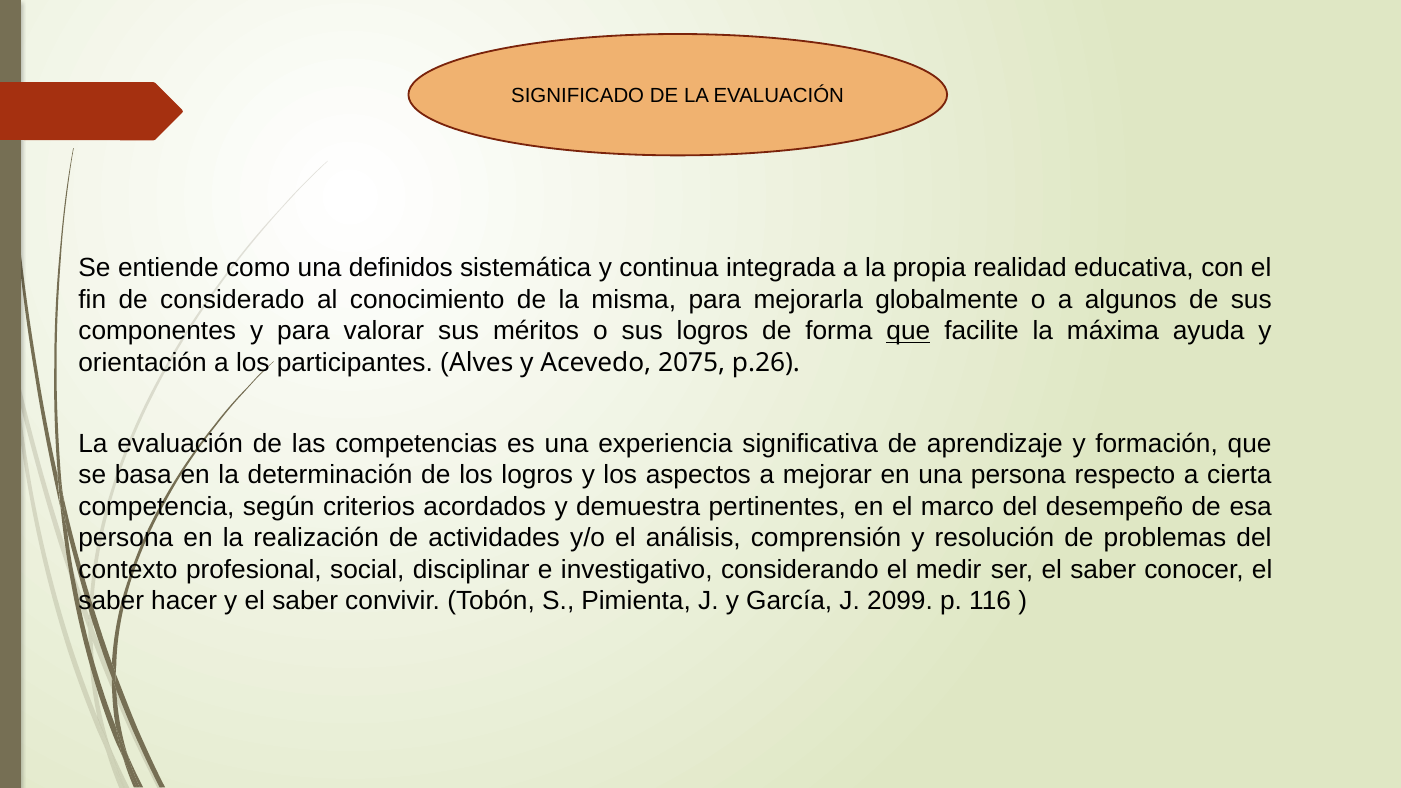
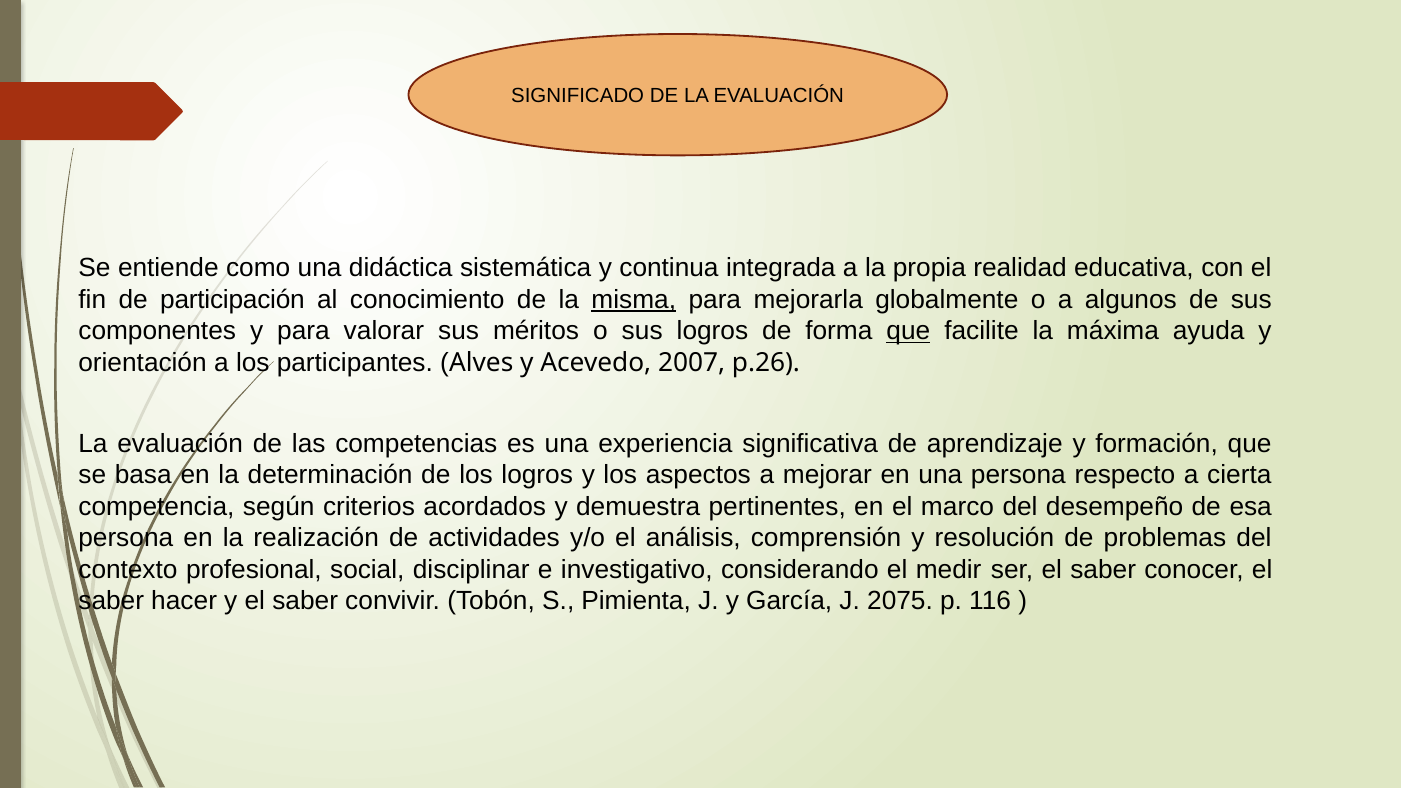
definidos: definidos -> didáctica
considerado: considerado -> participación
misma underline: none -> present
2075: 2075 -> 2007
2099: 2099 -> 2075
